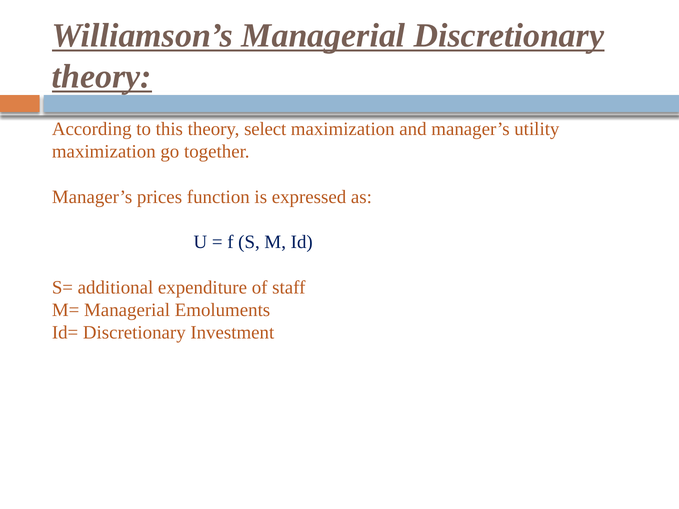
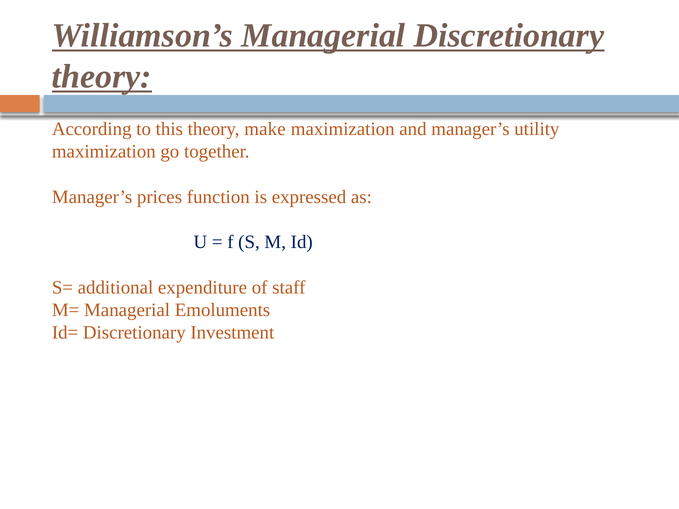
select: select -> make
